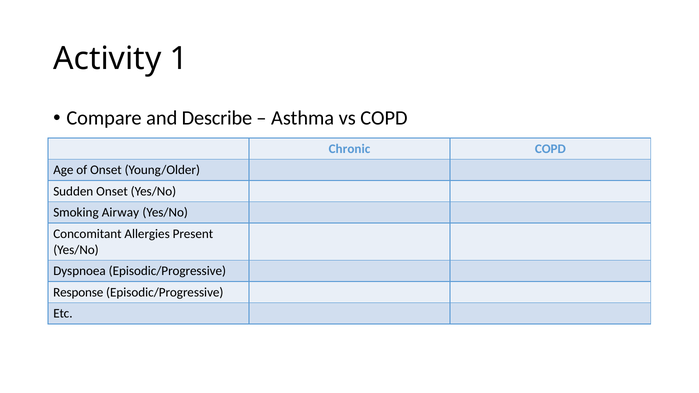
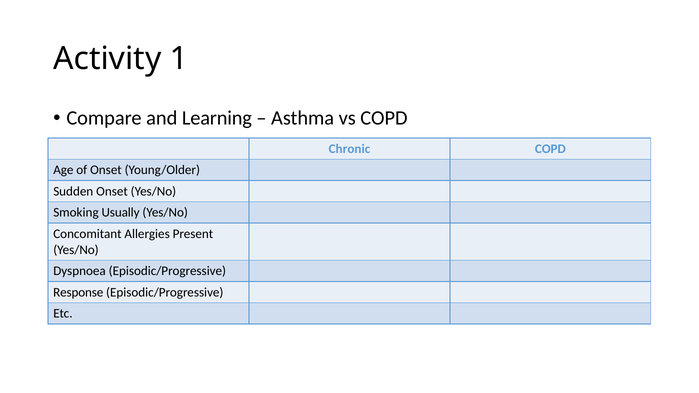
Describe: Describe -> Learning
Airway: Airway -> Usually
